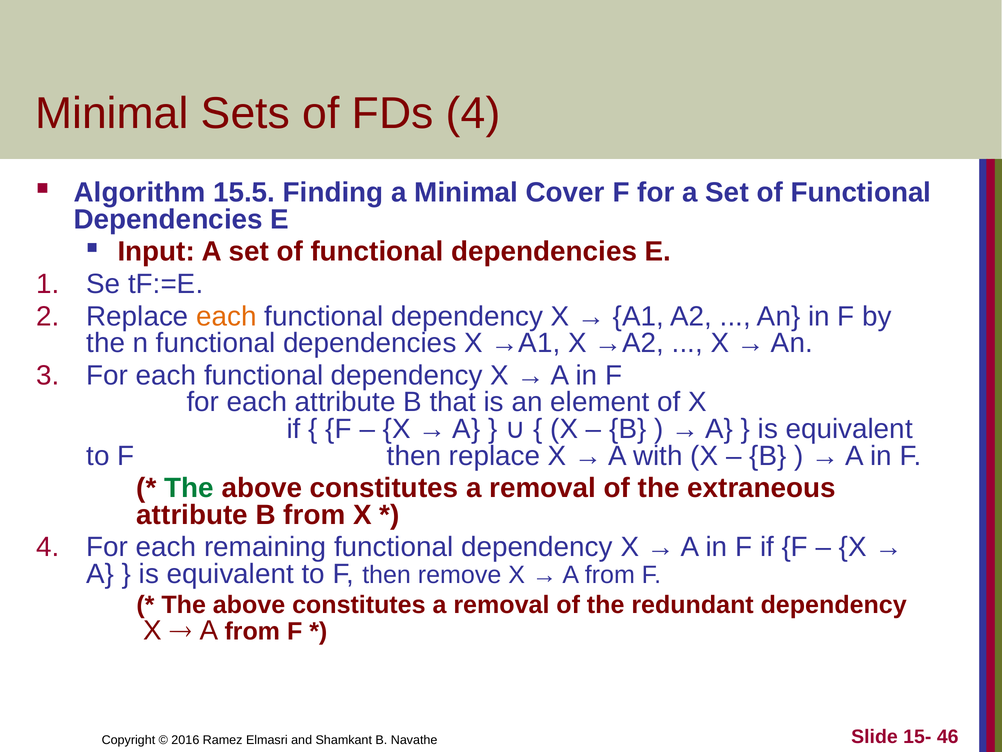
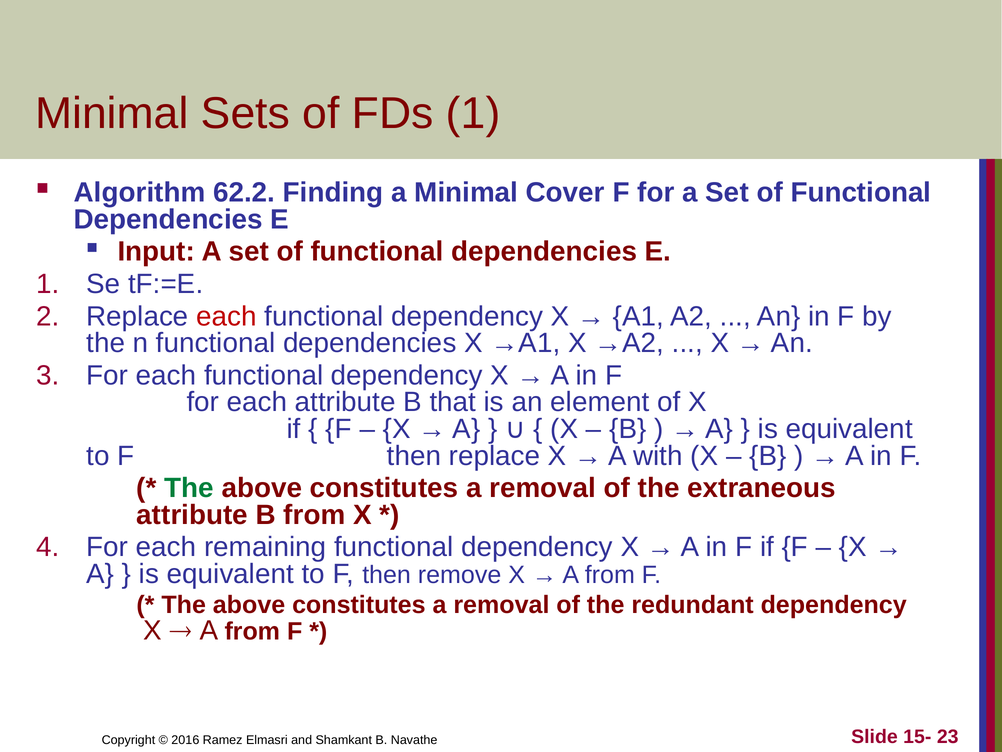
FDs 4: 4 -> 1
15.5: 15.5 -> 62.2
each at (227, 316) colour: orange -> red
46: 46 -> 23
